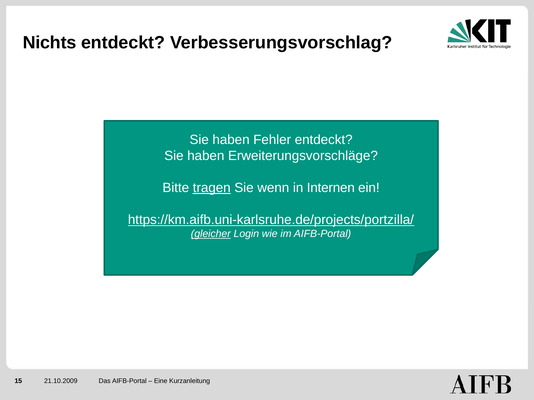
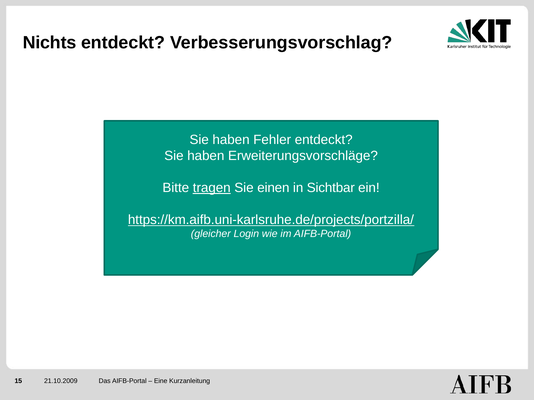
wenn: wenn -> einen
Internen: Internen -> Sichtbar
gleicher underline: present -> none
